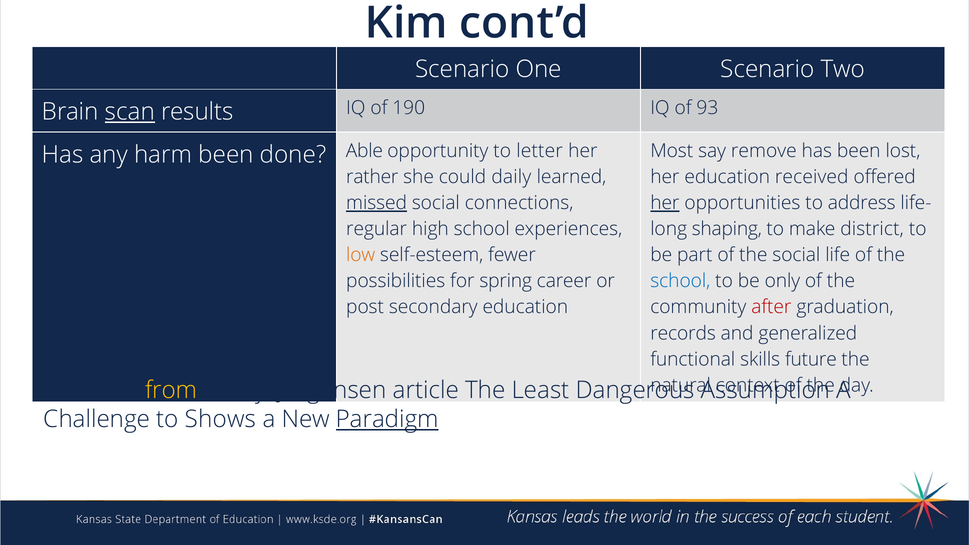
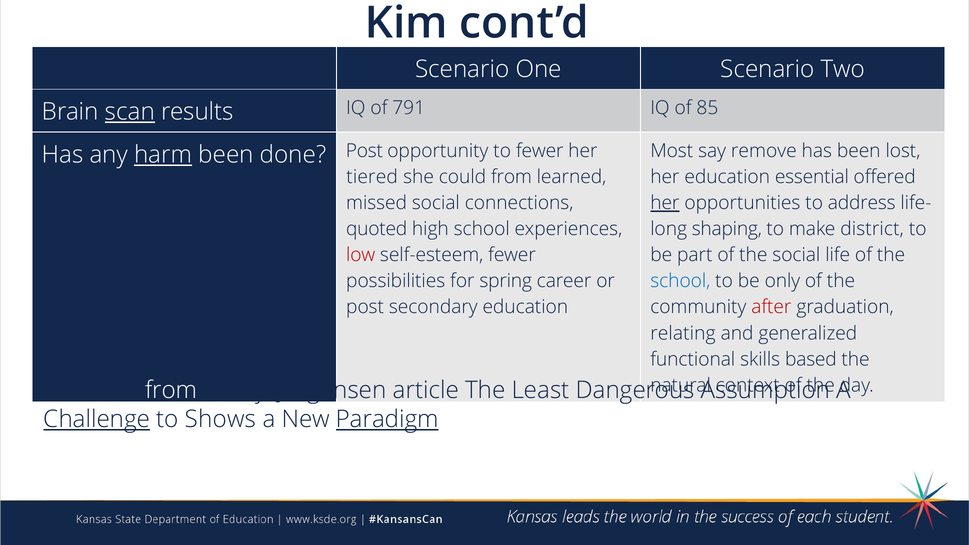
190: 190 -> 791
93: 93 -> 85
harm underline: none -> present
done Able: Able -> Post
to letter: letter -> fewer
rather: rather -> tiered
could daily: daily -> from
received: received -> essential
missed underline: present -> none
regular: regular -> quoted
low colour: orange -> red
records: records -> relating
future: future -> based
from at (171, 390) colour: yellow -> white
Challenge underline: none -> present
